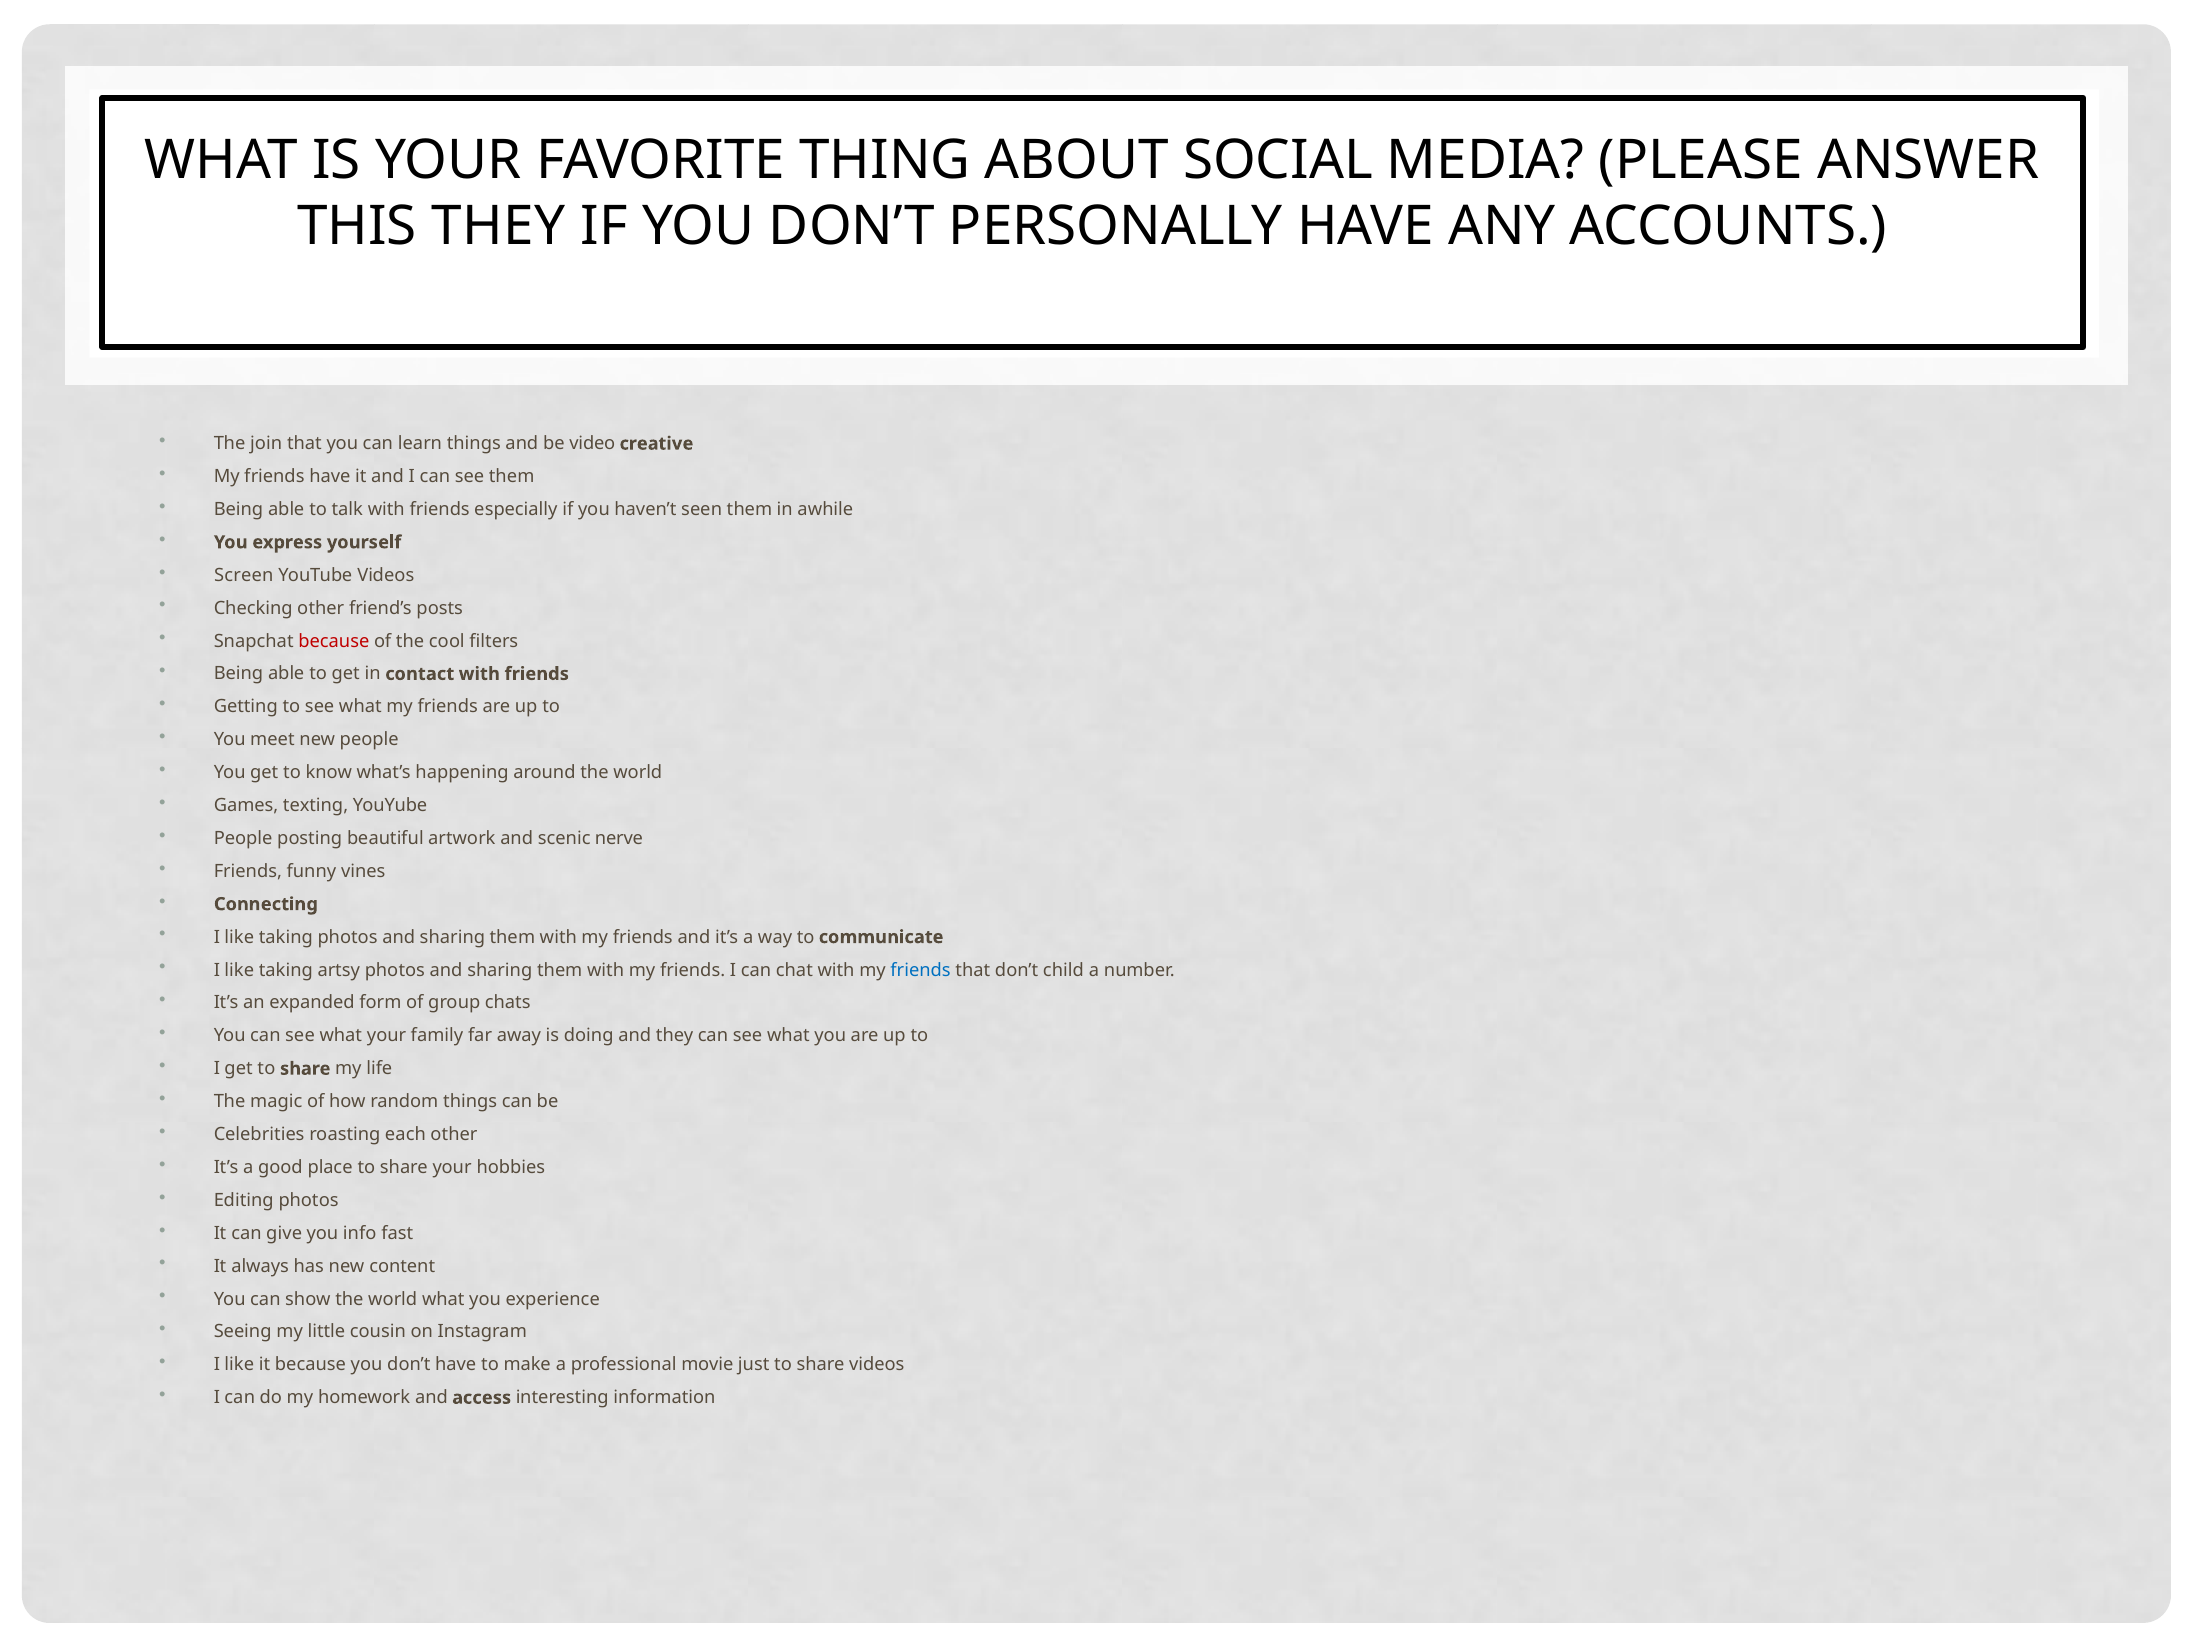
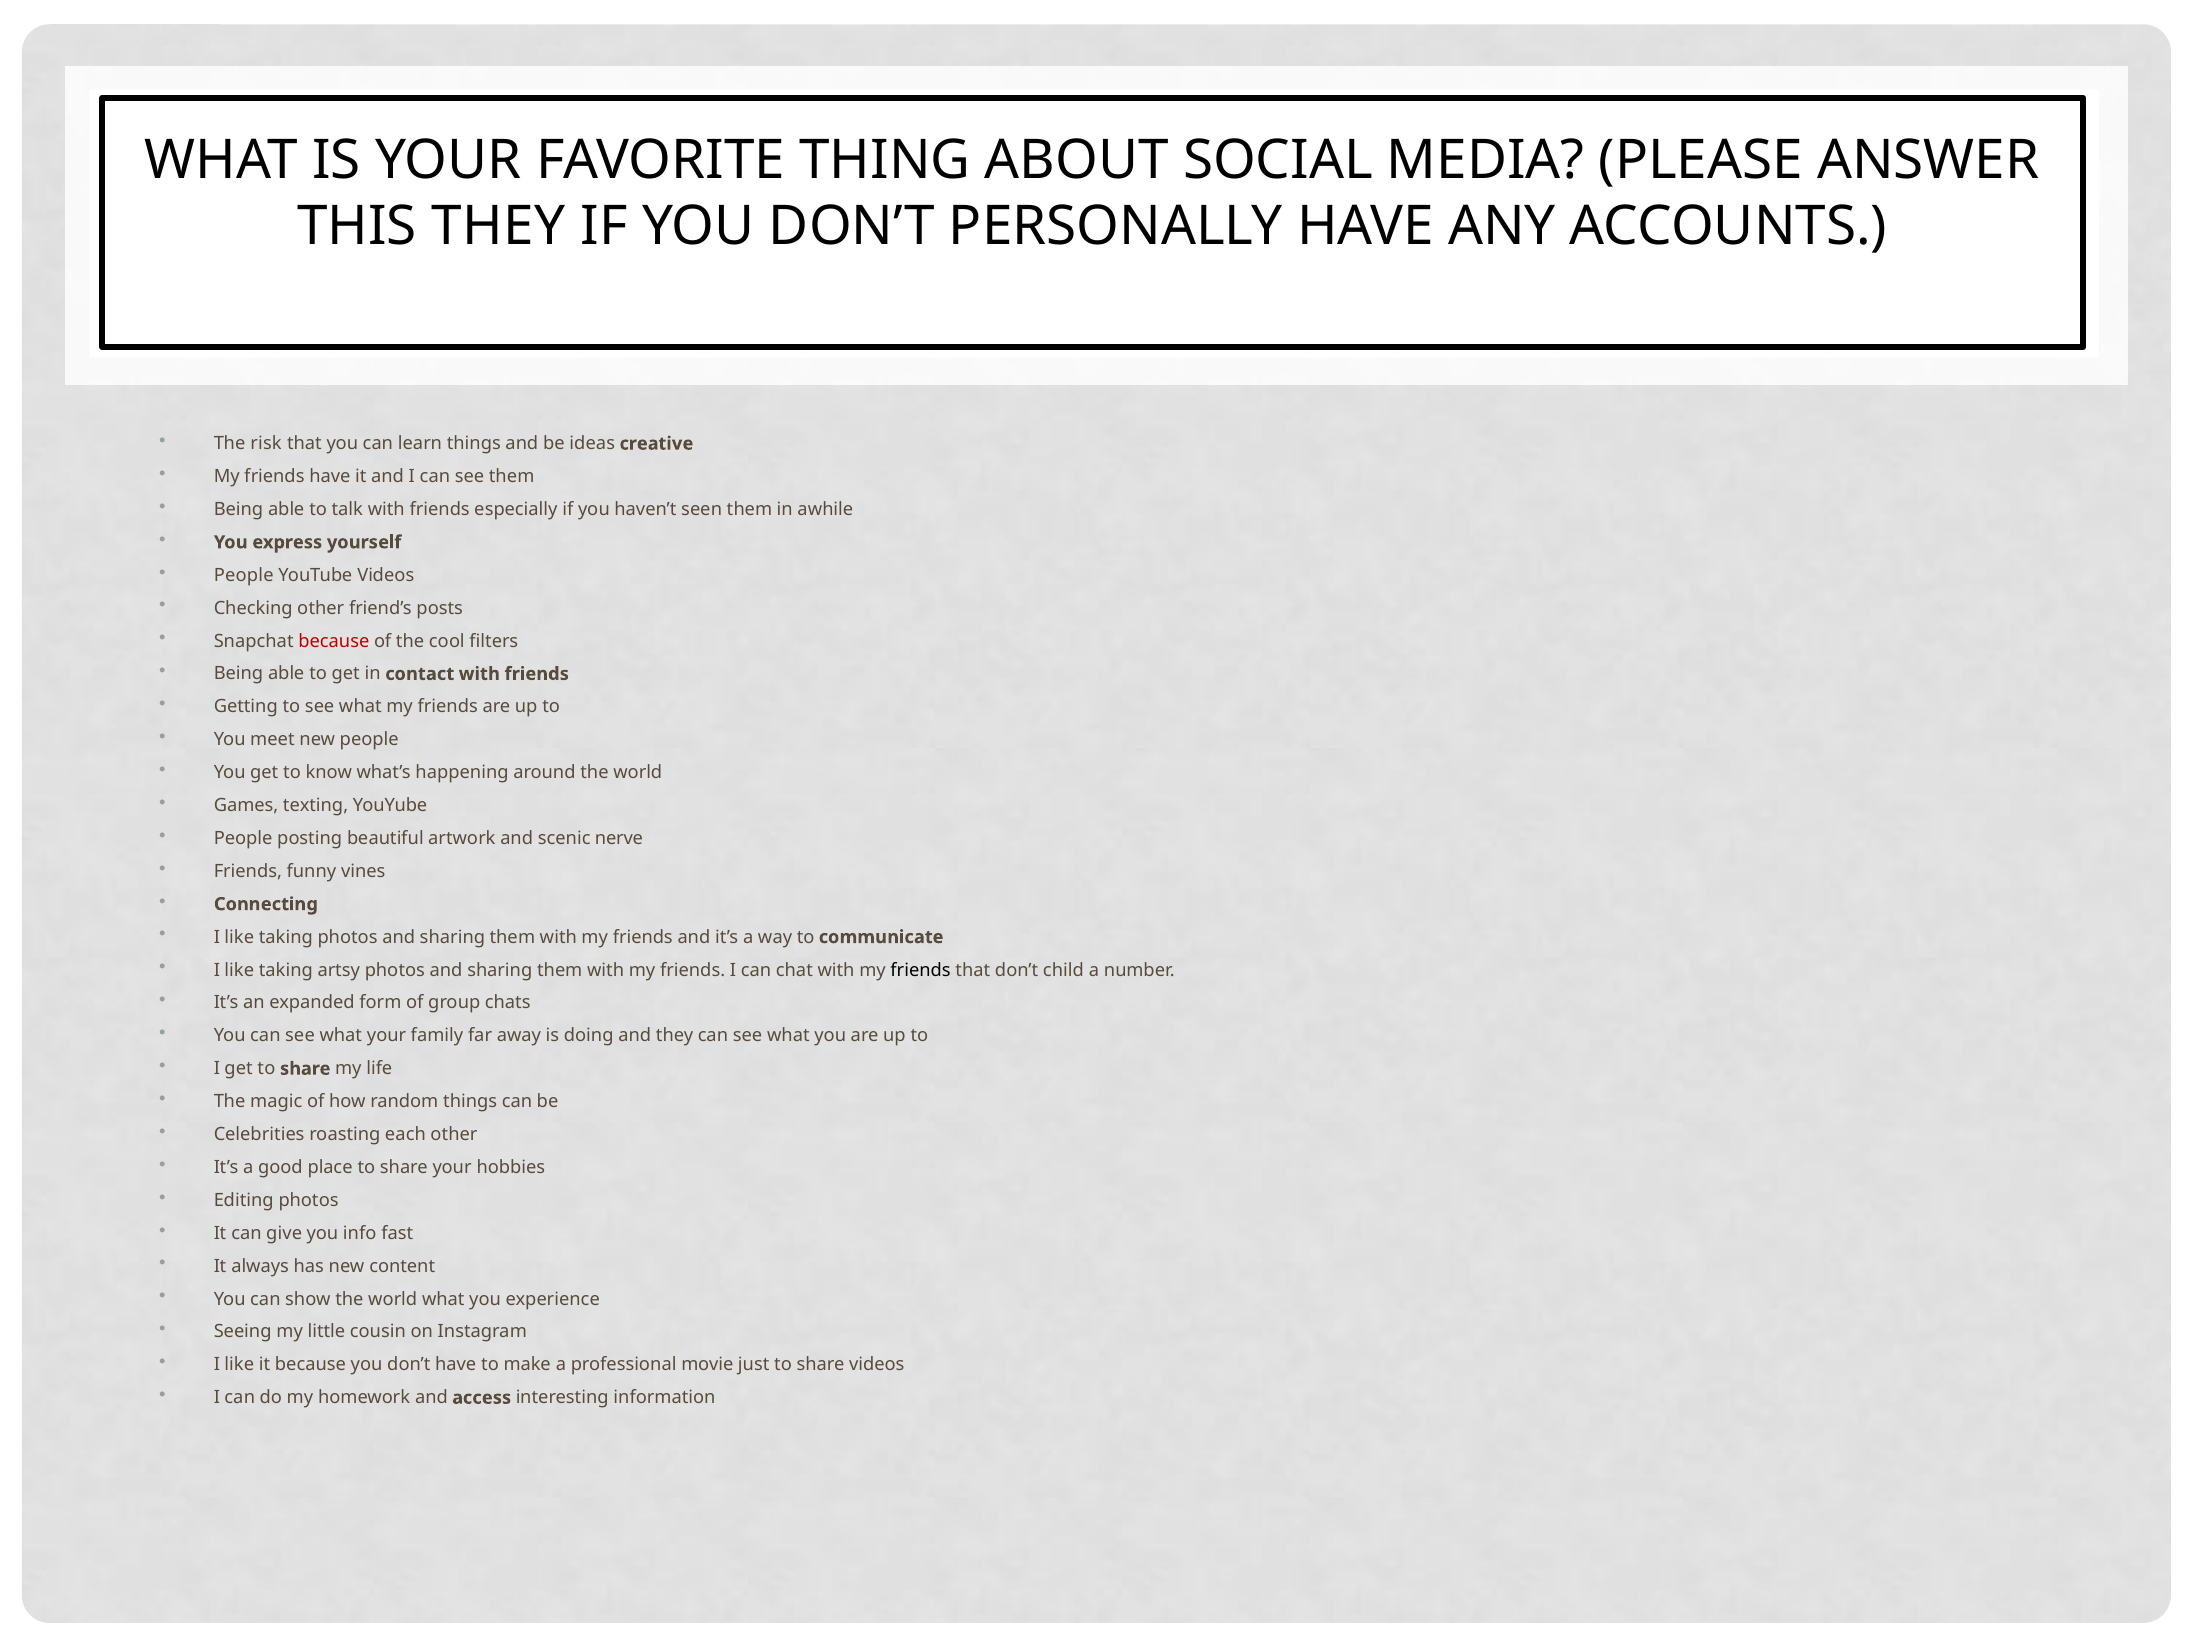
join: join -> risk
video: video -> ideas
Screen at (244, 575): Screen -> People
friends at (921, 970) colour: blue -> black
